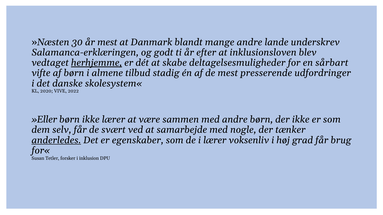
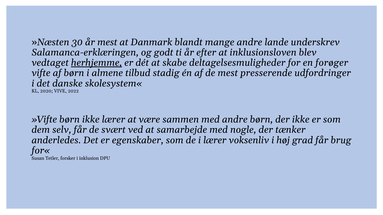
sårbart: sårbart -> forøger
»Eller: »Eller -> »Vifte
anderledes underline: present -> none
